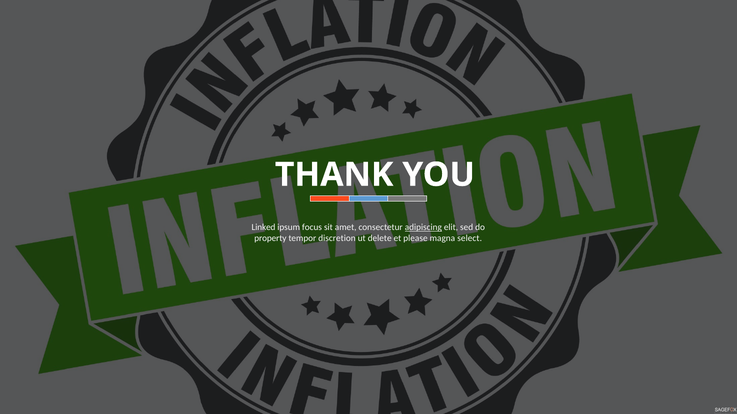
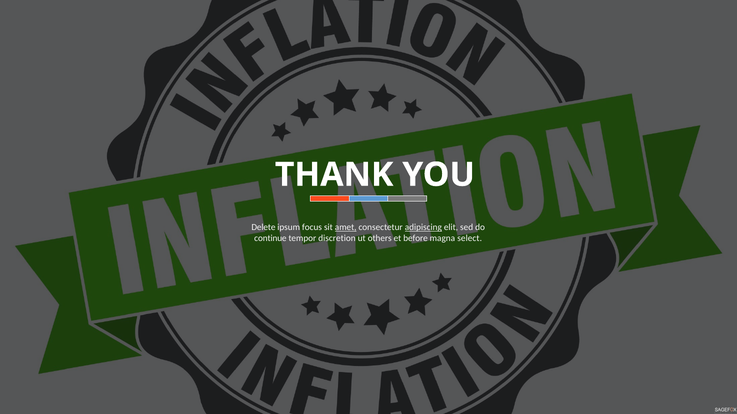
Linked: Linked -> Delete
amet underline: none -> present
property: property -> continue
delete: delete -> others
please: please -> before
